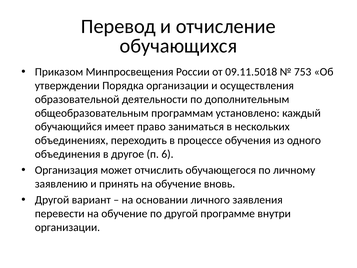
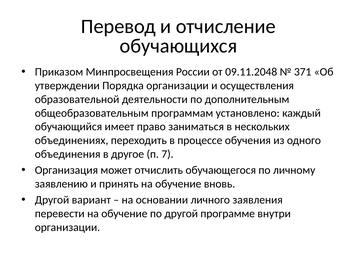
09.11.5018: 09.11.5018 -> 09.11.2048
753: 753 -> 371
6: 6 -> 7
